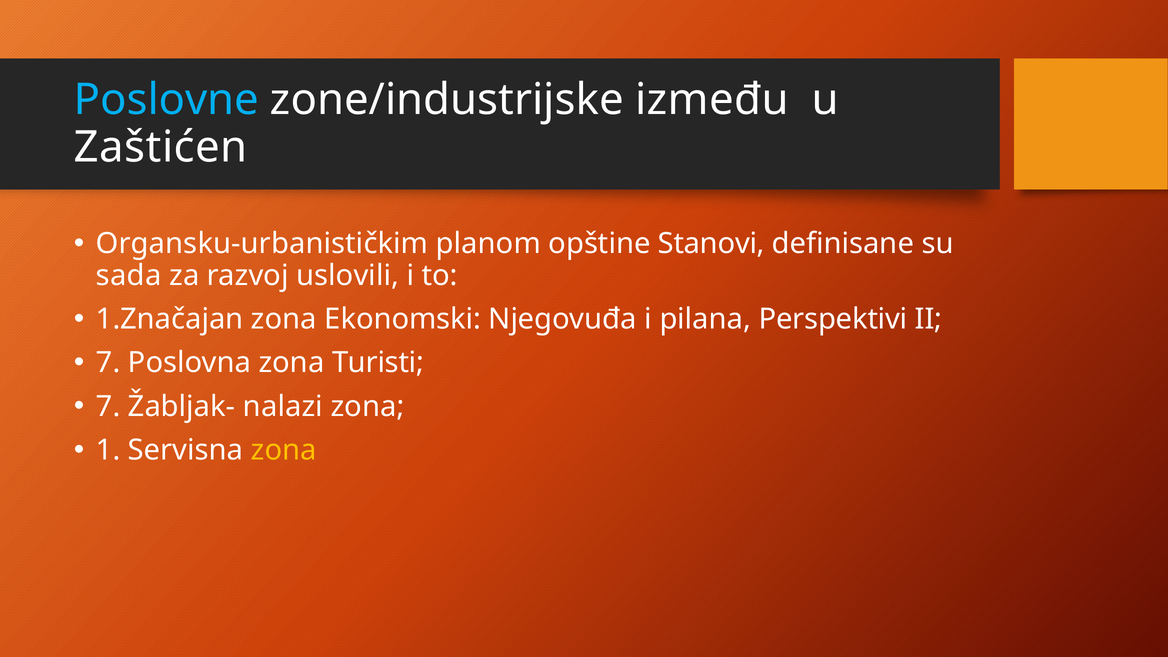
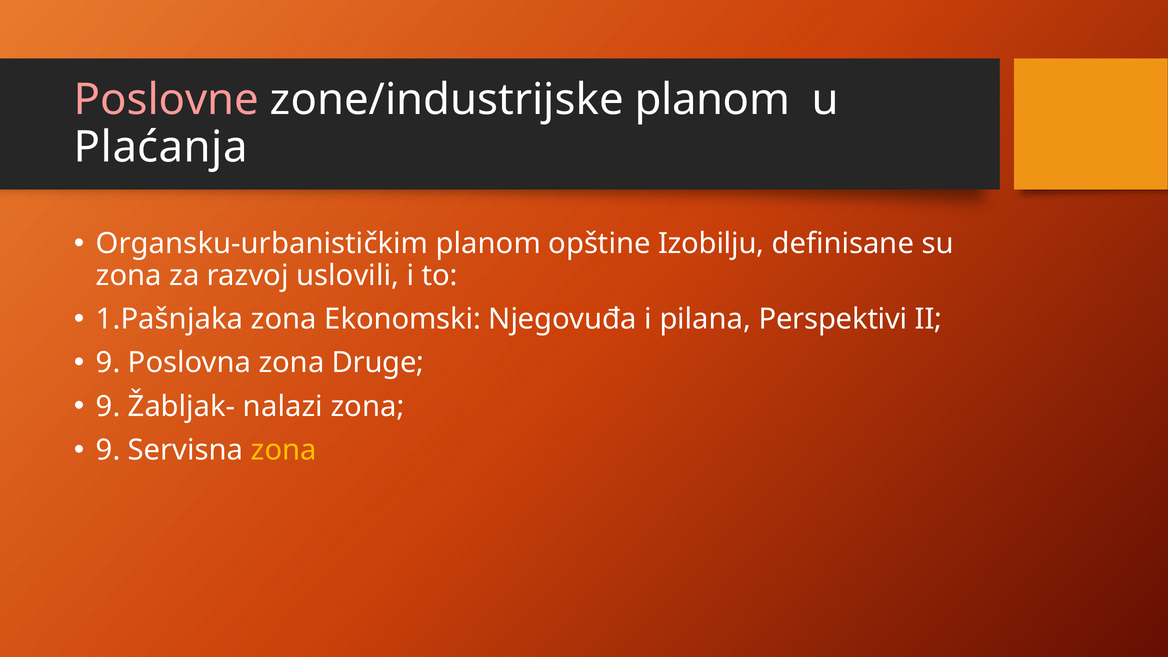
Poslovne colour: light blue -> pink
zone/industrijske između: između -> planom
Zaštićen: Zaštićen -> Plaćanja
Stanovi: Stanovi -> Izobilju
sada at (129, 275): sada -> zona
1.Značajan: 1.Značajan -> 1.Pašnjaka
7 at (108, 363): 7 -> 9
Turisti: Turisti -> Druge
7 at (108, 406): 7 -> 9
1 at (108, 450): 1 -> 9
